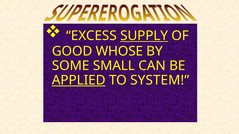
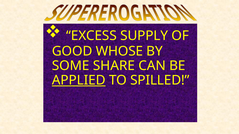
SUPPLY underline: present -> none
SMALL: SMALL -> SHARE
SYSTEM: SYSTEM -> SPILLED
